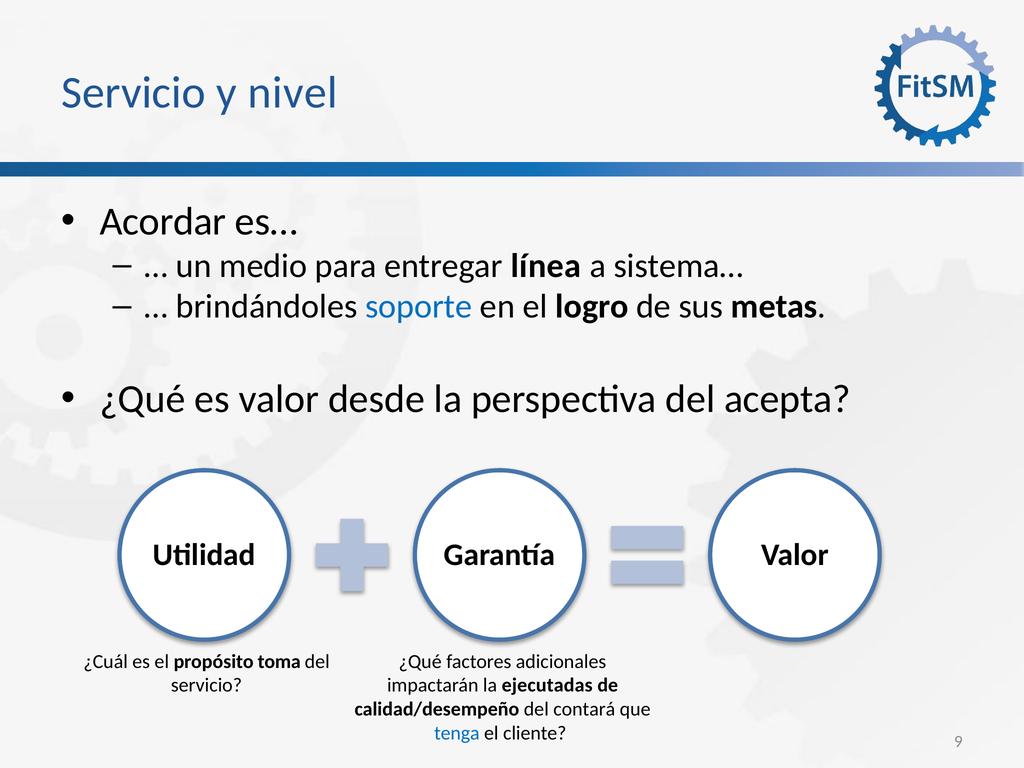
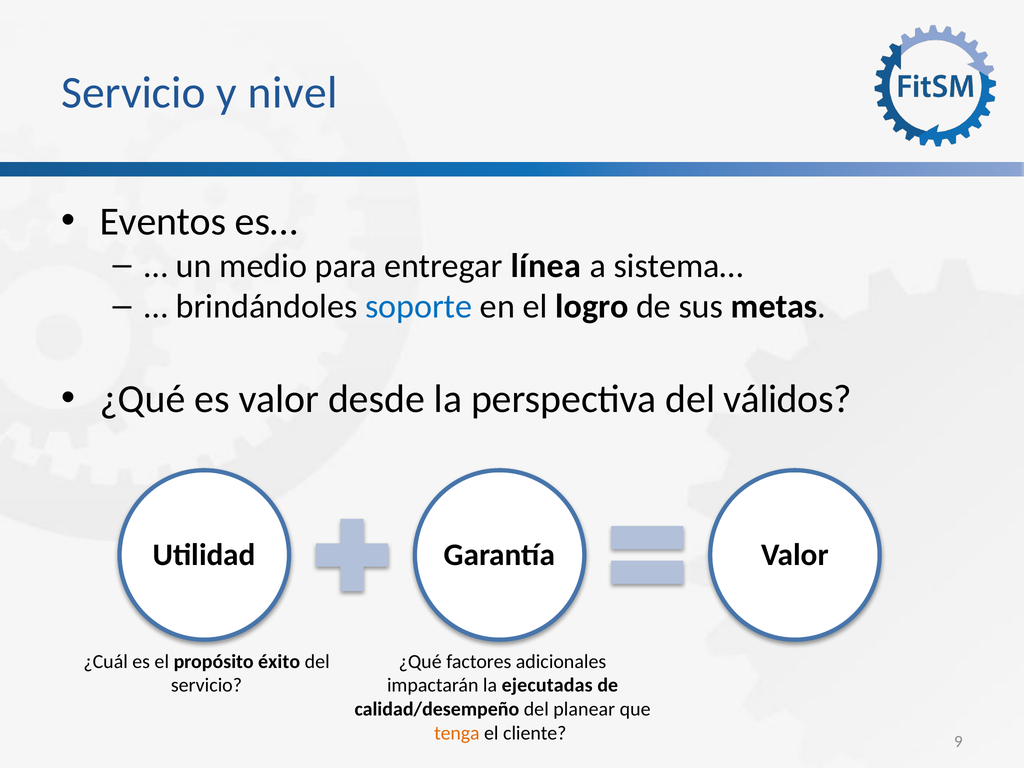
Acordar: Acordar -> Eventos
acepta: acepta -> válidos
toma: toma -> éxito
contará: contará -> planear
tenga colour: blue -> orange
